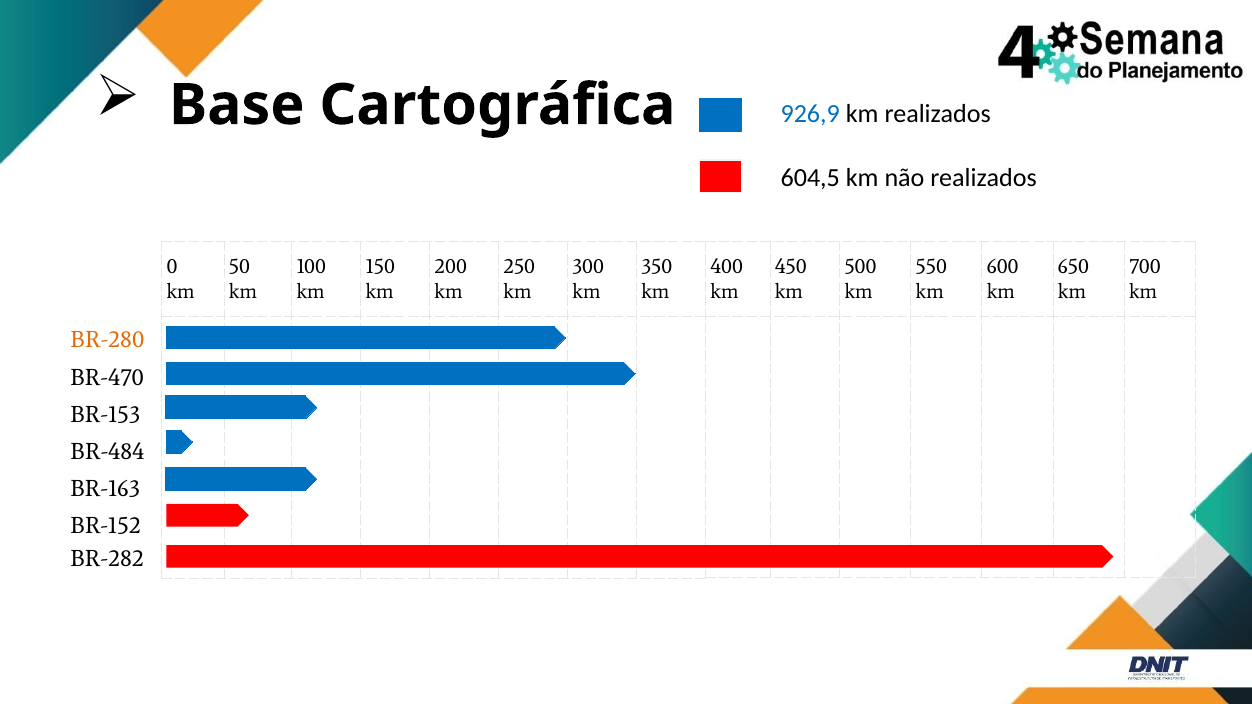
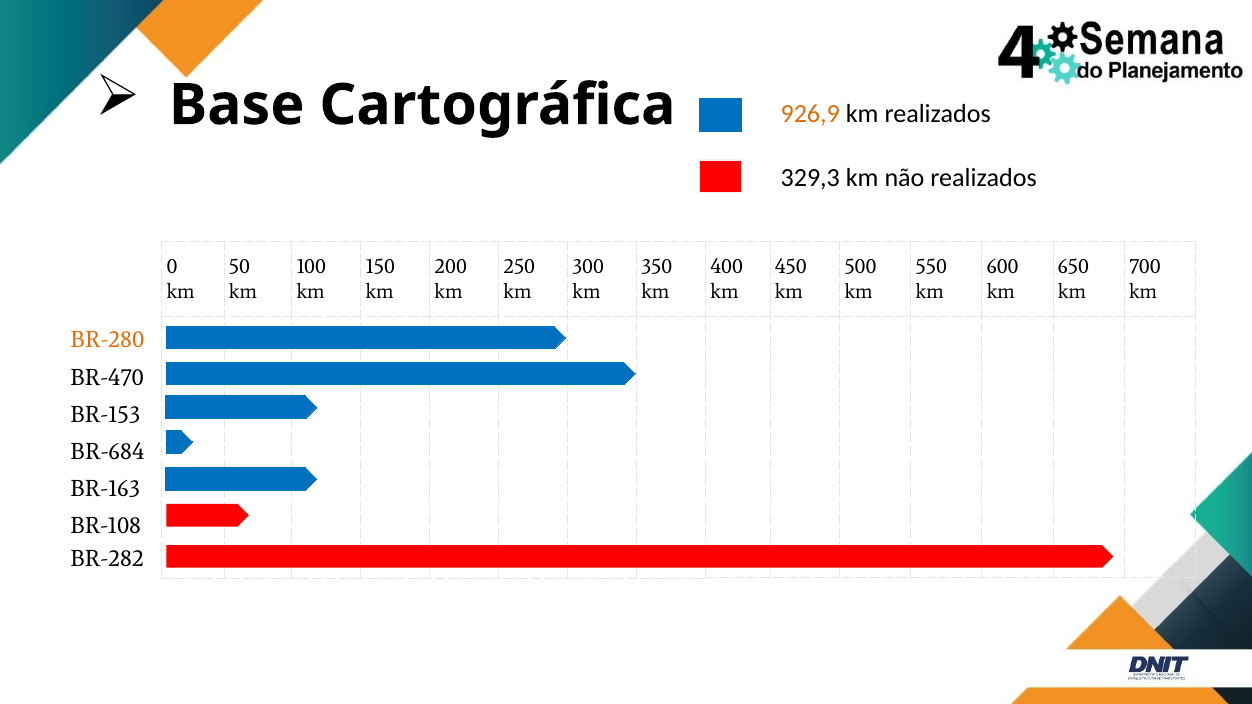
926,9 colour: blue -> orange
604,5: 604,5 -> 329,3
BR-484: BR-484 -> BR-684
BR-152: BR-152 -> BR-108
